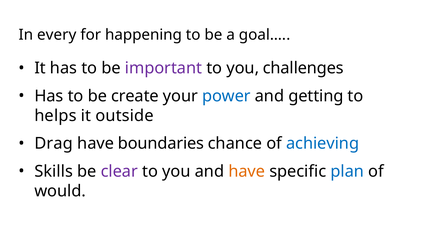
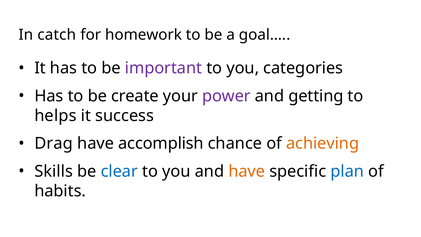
every: every -> catch
happening: happening -> homework
challenges: challenges -> categories
power colour: blue -> purple
outside: outside -> success
boundaries: boundaries -> accomplish
achieving colour: blue -> orange
clear colour: purple -> blue
would: would -> habits
